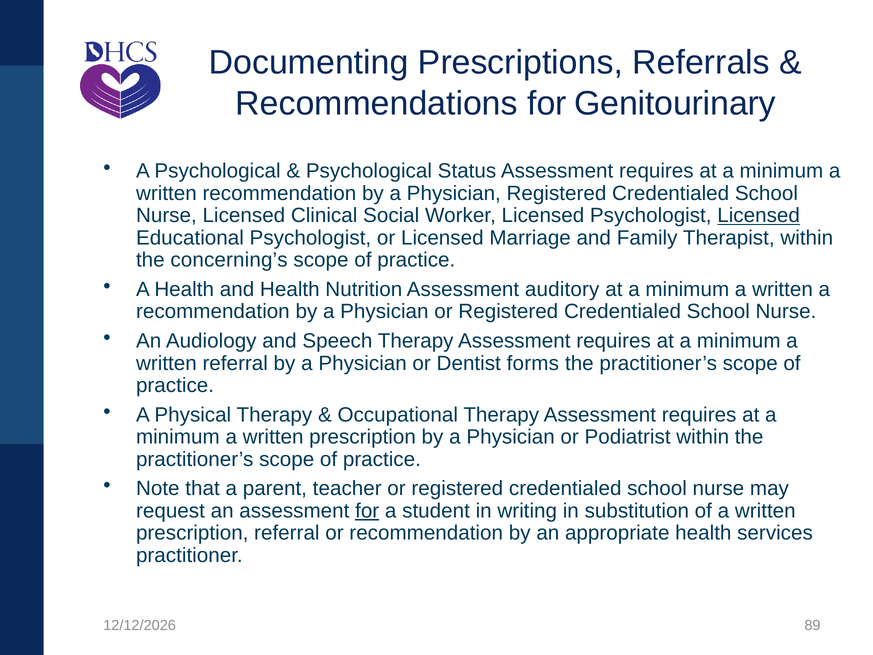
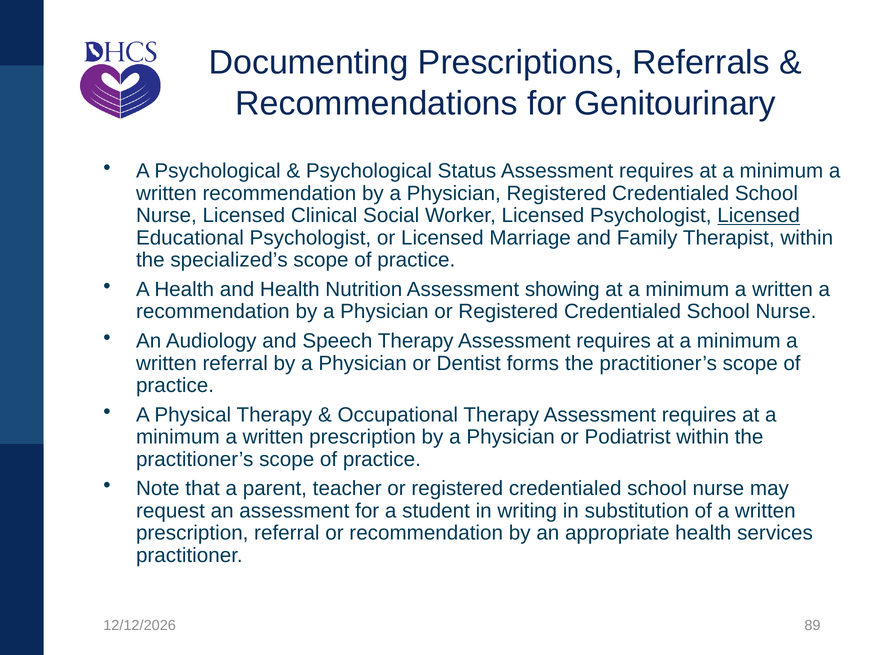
concerning’s: concerning’s -> specialized’s
auditory: auditory -> showing
for at (367, 511) underline: present -> none
